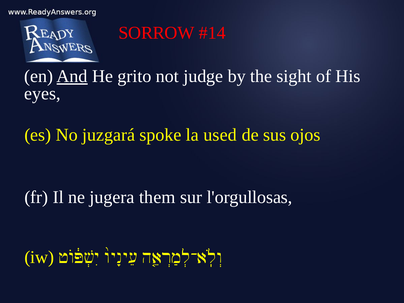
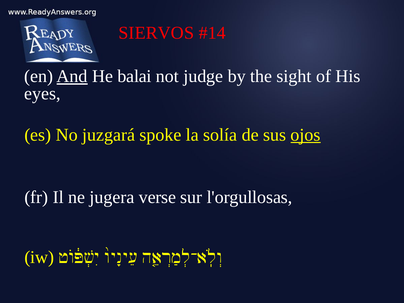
SORROW: SORROW -> SIERVOS
grito: grito -> balai
used: used -> solía
ojos underline: none -> present
them: them -> verse
